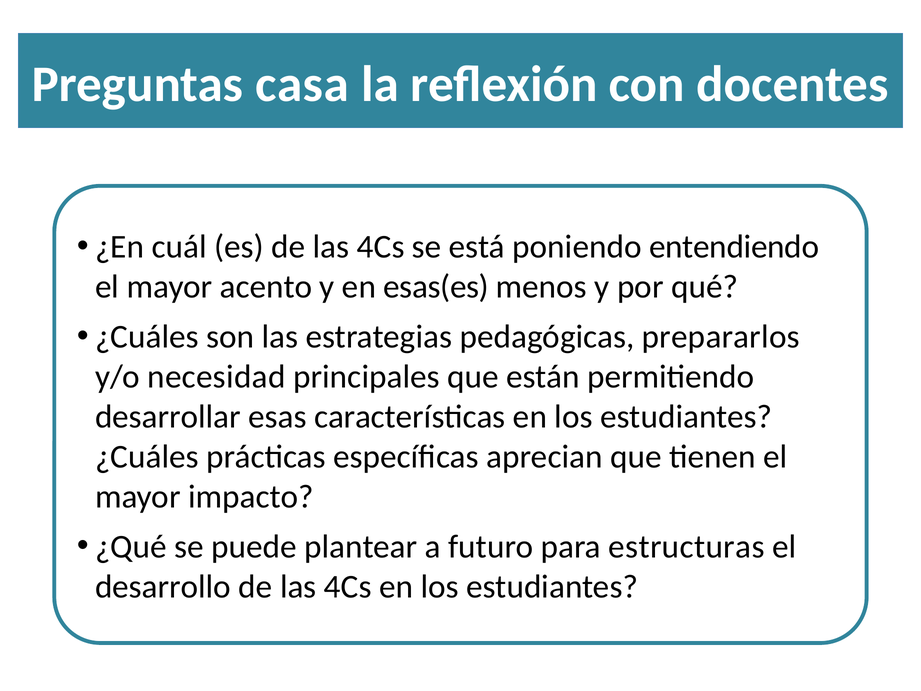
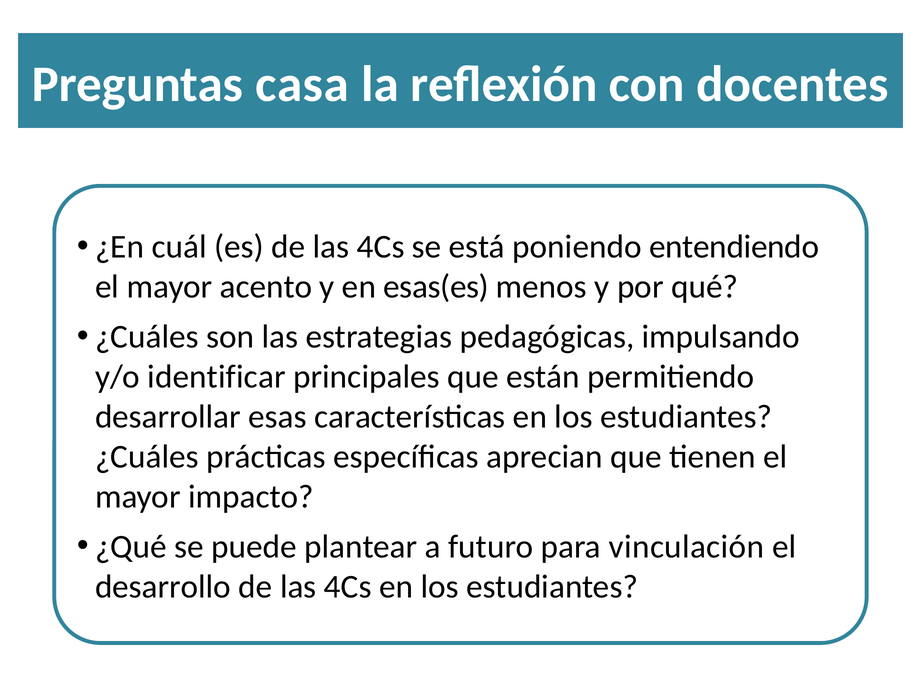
prepararlos: prepararlos -> impulsando
necesidad: necesidad -> identificar
estructuras: estructuras -> vinculación
